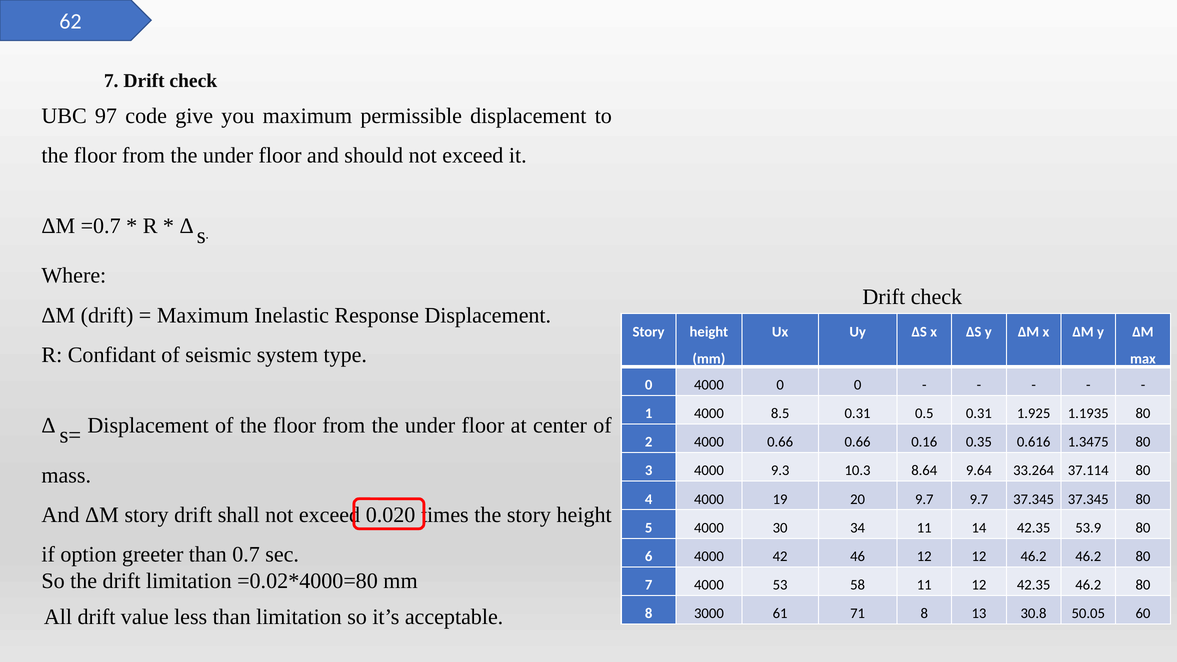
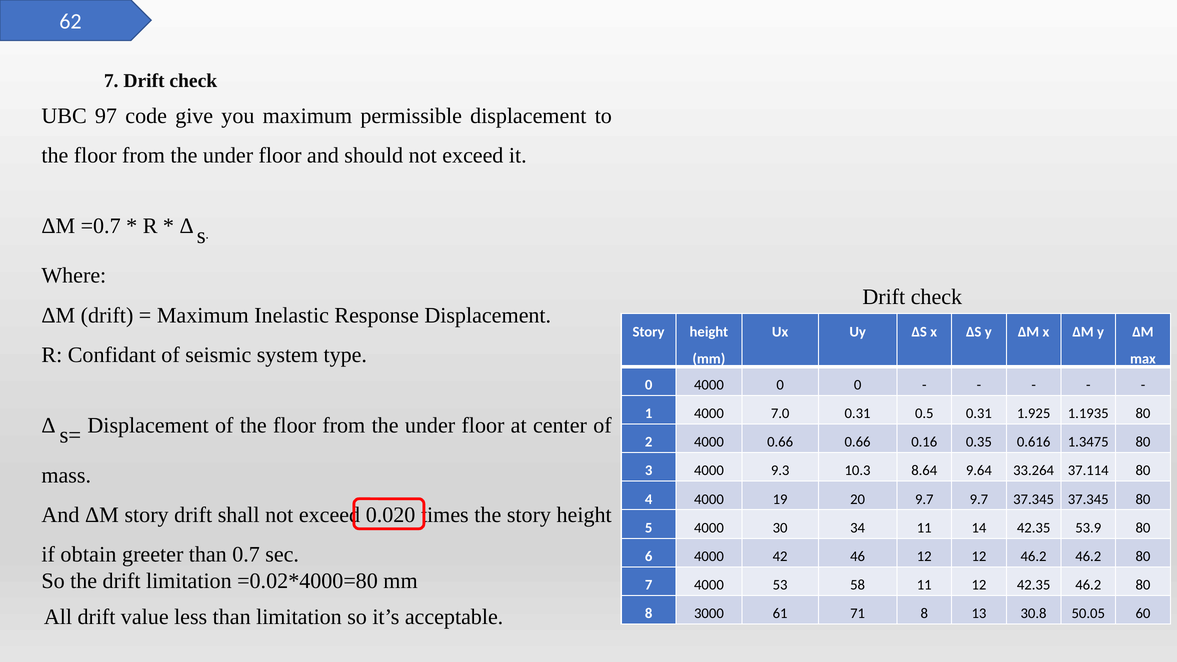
8.5: 8.5 -> 7.0
option: option -> obtain
